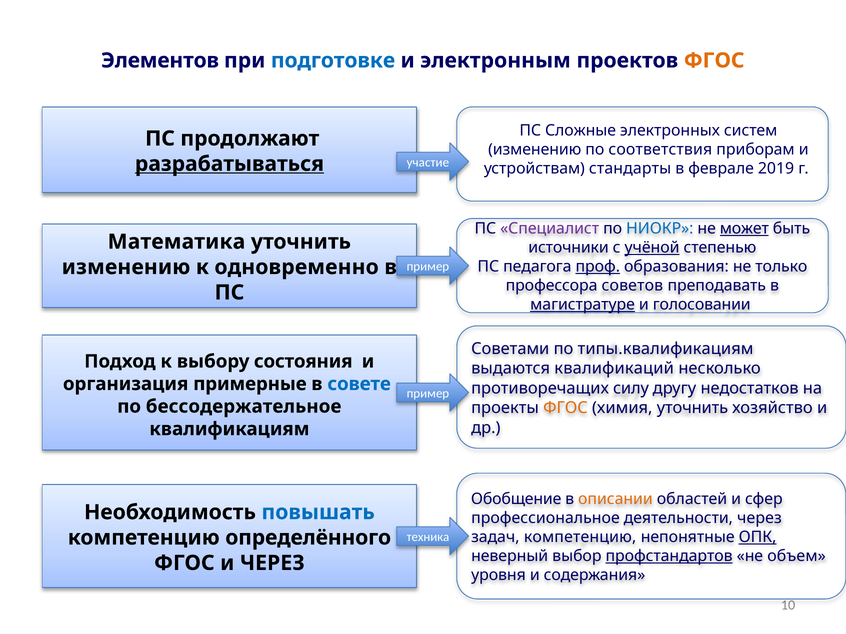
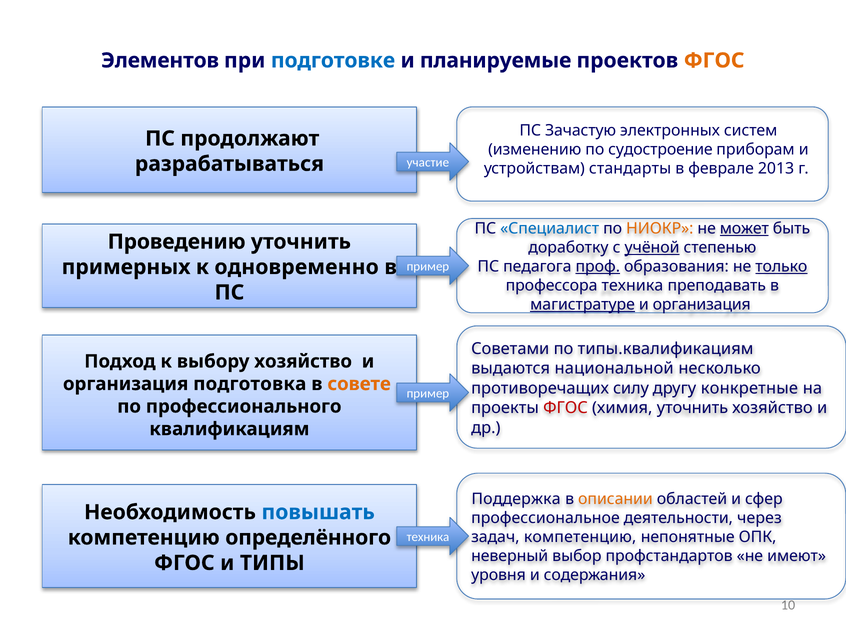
электронным: электронным -> планируемые
Сложные: Сложные -> Зачастую
соответствия: соответствия -> судостроение
разрабатываться underline: present -> none
2019: 2019 -> 2013
Специалист colour: purple -> blue
НИОКР colour: blue -> orange
Математика: Математика -> Проведению
источники: источники -> доработку
только underline: none -> present
изменению at (126, 267): изменению -> примерных
профессора советов: советов -> техника
голосовании at (702, 305): голосовании -> организация
выбору состояния: состояния -> хозяйство
квалификаций: квалификаций -> национальной
примерные: примерные -> подготовка
совете colour: blue -> orange
недостатков: недостатков -> конкретные
бессодержательное: бессодержательное -> профессионального
ФГОС at (566, 408) colour: orange -> red
Обобщение: Обобщение -> Поддержка
ОПК underline: present -> none
профстандартов underline: present -> none
объем: объем -> имеют
и ЧЕРЕЗ: ЧЕРЕЗ -> ТИПЫ
